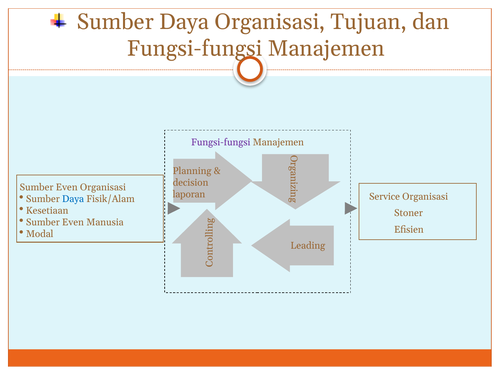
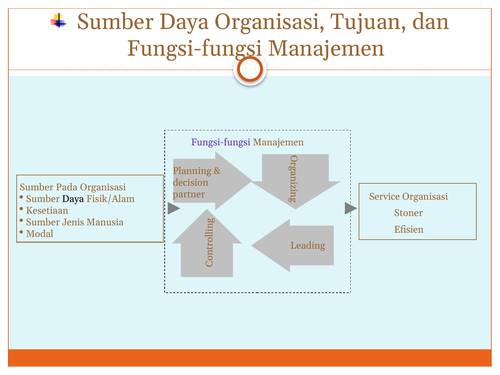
Even at (67, 187): Even -> Pada
laporan: laporan -> partner
Daya at (73, 199) colour: blue -> black
Even at (73, 222): Even -> Jenis
